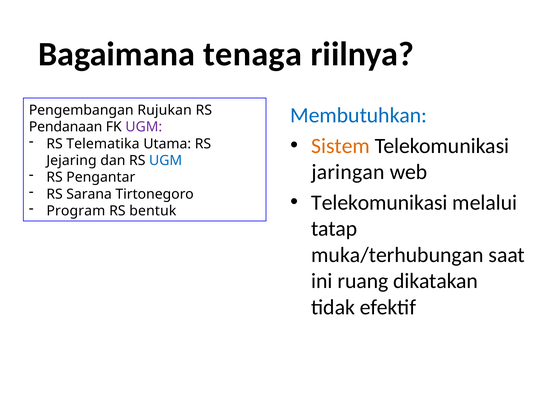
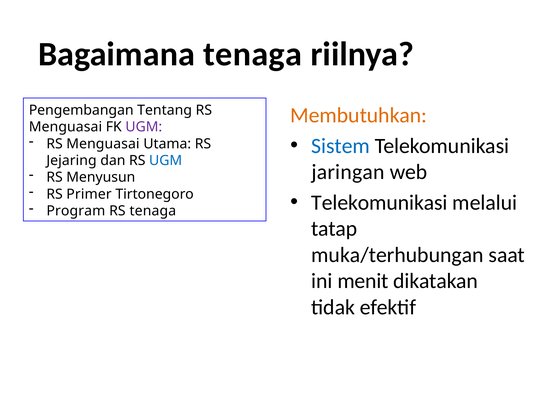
Rujukan: Rujukan -> Tentang
Membutuhkan colour: blue -> orange
Pendanaan at (66, 127): Pendanaan -> Menguasai
Sistem colour: orange -> blue
Telematika at (103, 144): Telematika -> Menguasai
Pengantar: Pengantar -> Menyusun
Sarana: Sarana -> Primer
RS bentuk: bentuk -> tenaga
ruang: ruang -> menit
